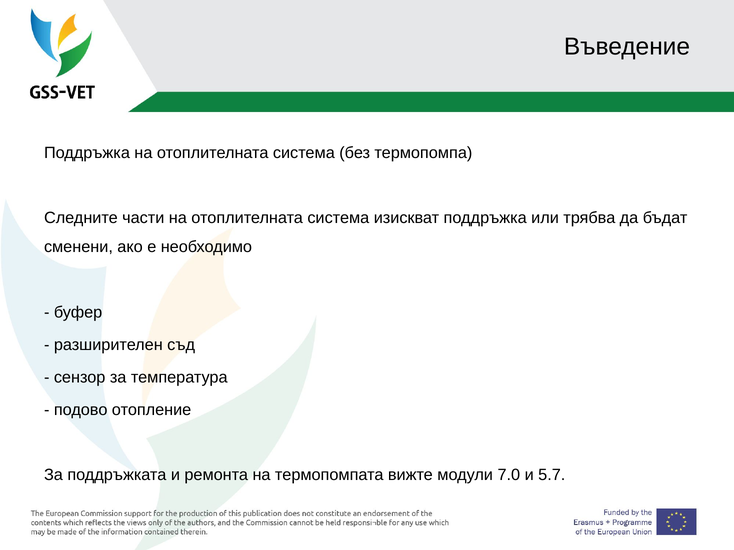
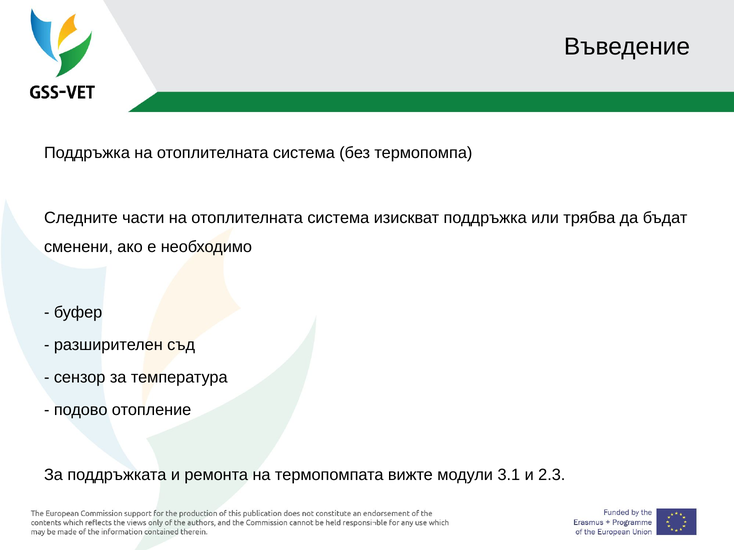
7.0: 7.0 -> 3.1
5.7: 5.7 -> 2.3
